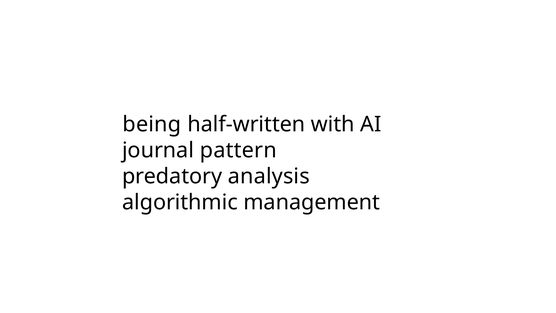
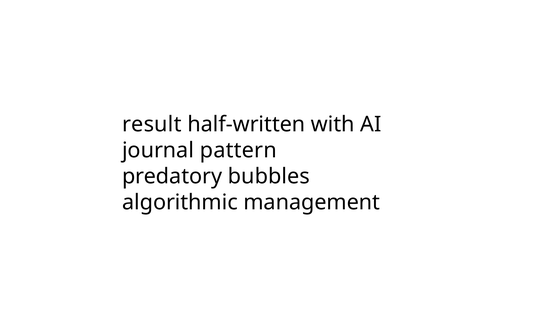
being: being -> result
analysis: analysis -> bubbles
